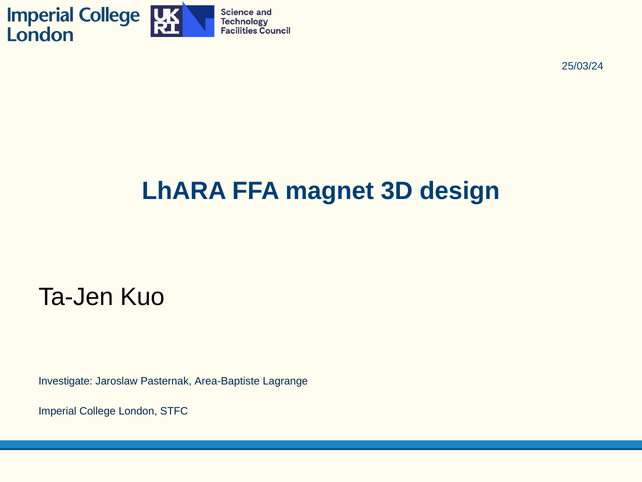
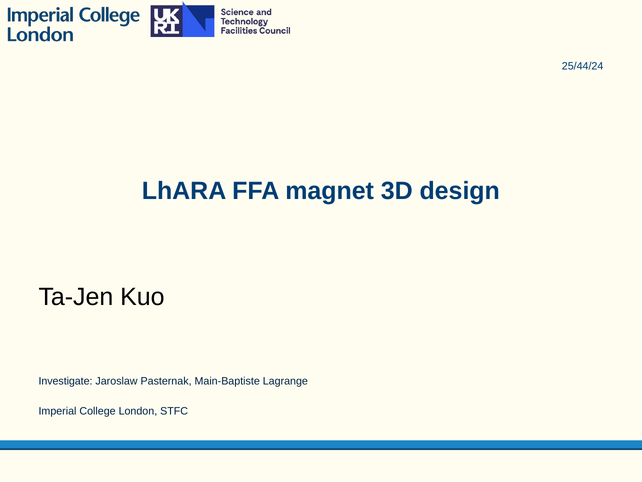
25/03/24: 25/03/24 -> 25/44/24
Area-Baptiste: Area-Baptiste -> Main-Baptiste
